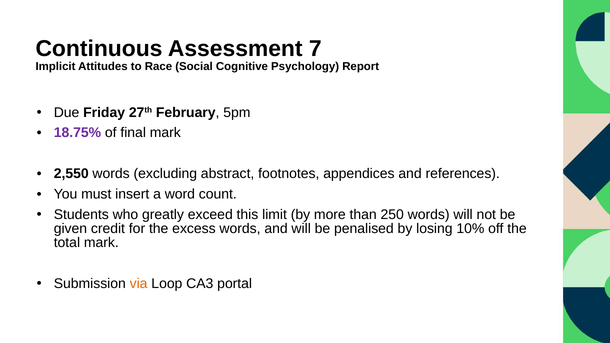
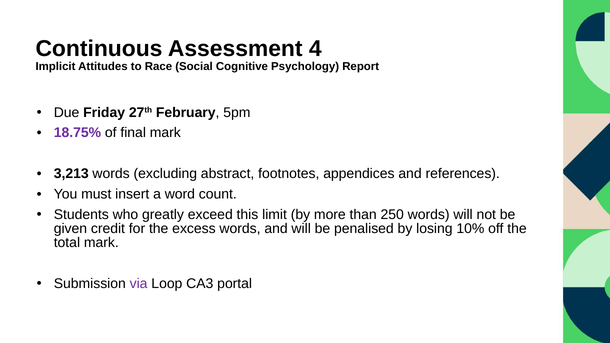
7: 7 -> 4
2,550: 2,550 -> 3,213
via colour: orange -> purple
